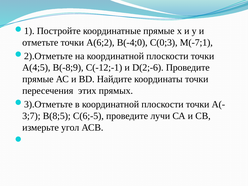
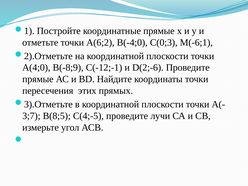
М(-7;1: М(-7;1 -> М(-6;1
А(4;5: А(4;5 -> А(4;0
С(6;-5: С(6;-5 -> С(4;-5
